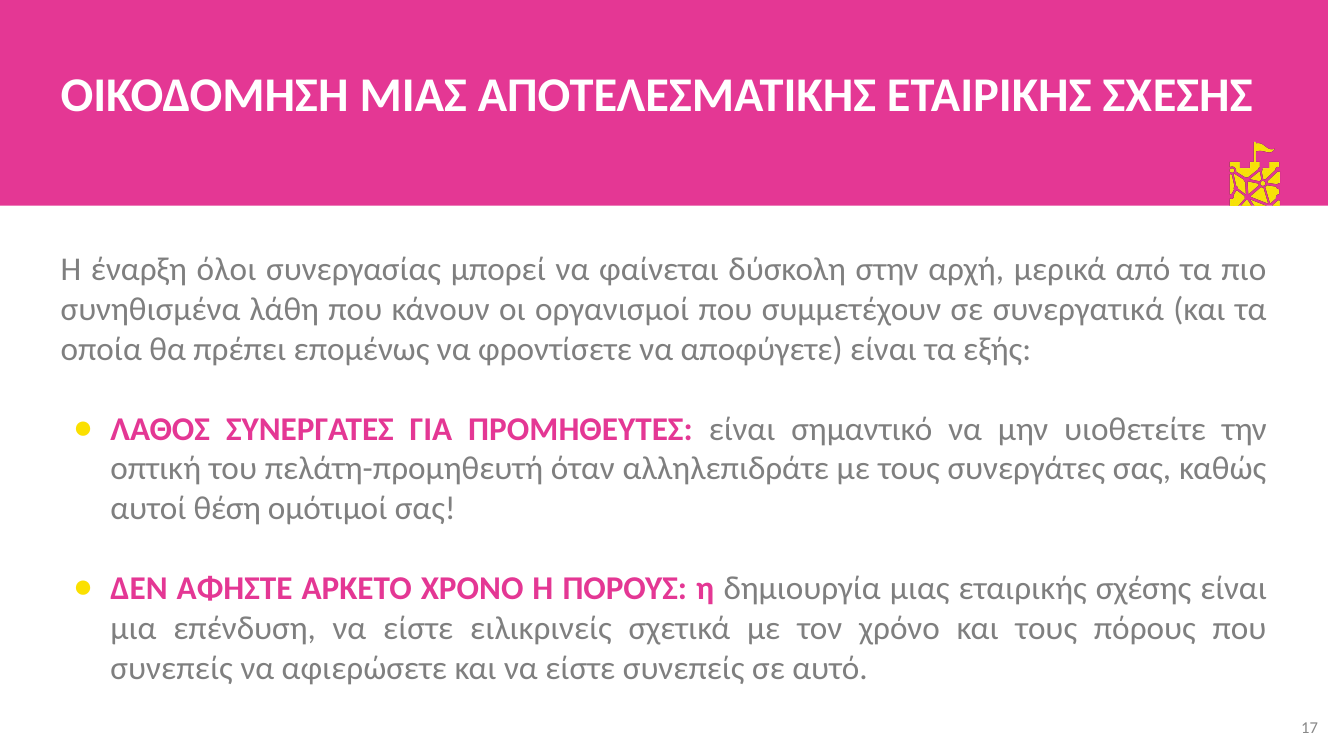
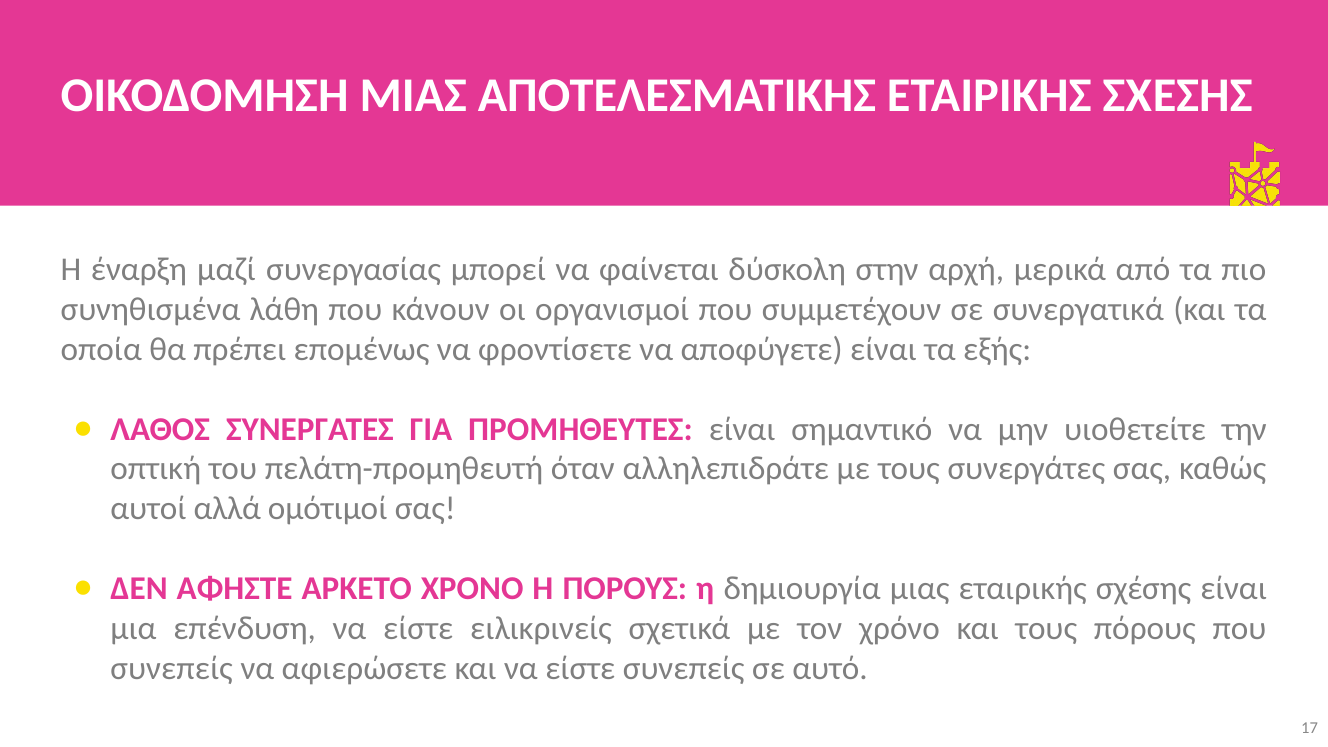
όλοι: όλοι -> μαζί
θέση: θέση -> αλλά
